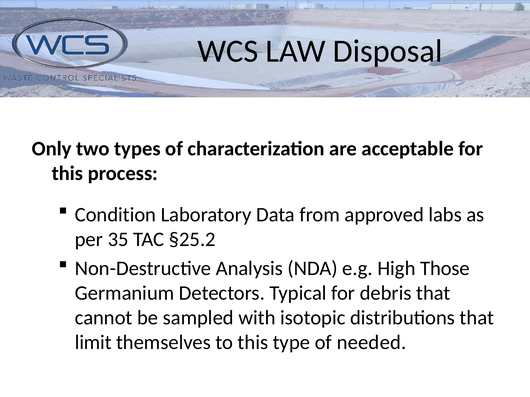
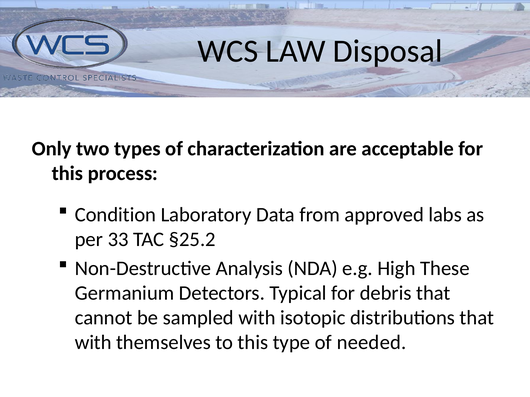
35: 35 -> 33
Those: Those -> These
limit at (93, 343): limit -> with
